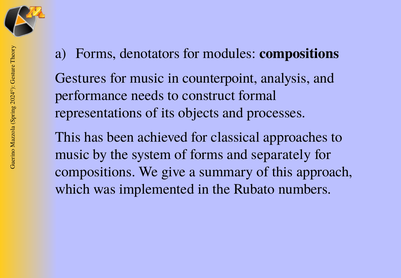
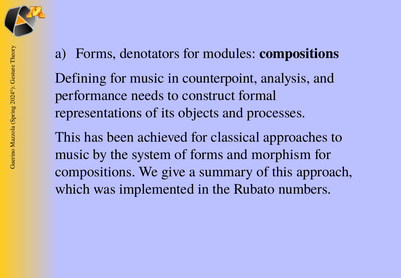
Gestures: Gestures -> Defining
separately: separately -> morphism
